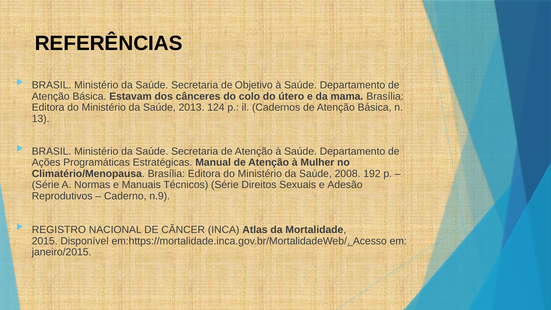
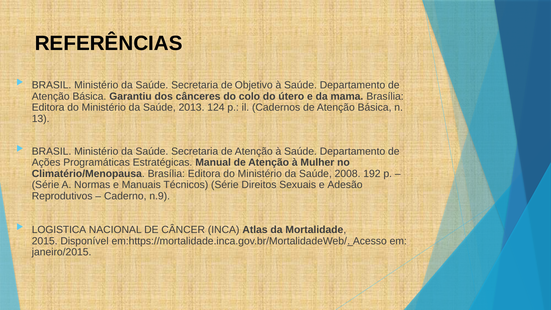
Estavam: Estavam -> Garantiu
REGISTRO: REGISTRO -> LOGISTICA
